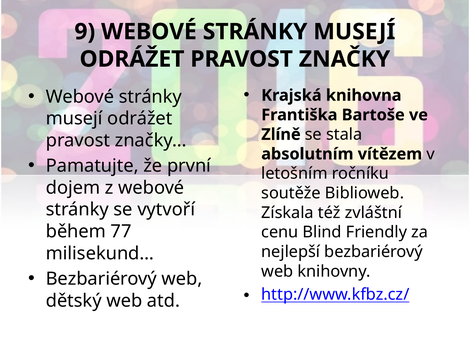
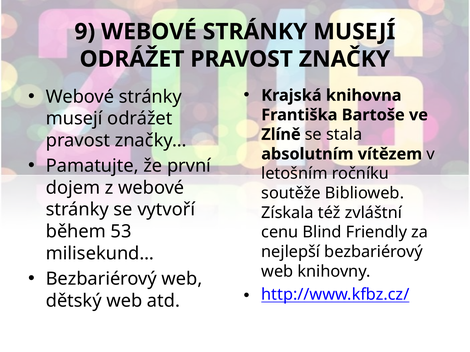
77: 77 -> 53
